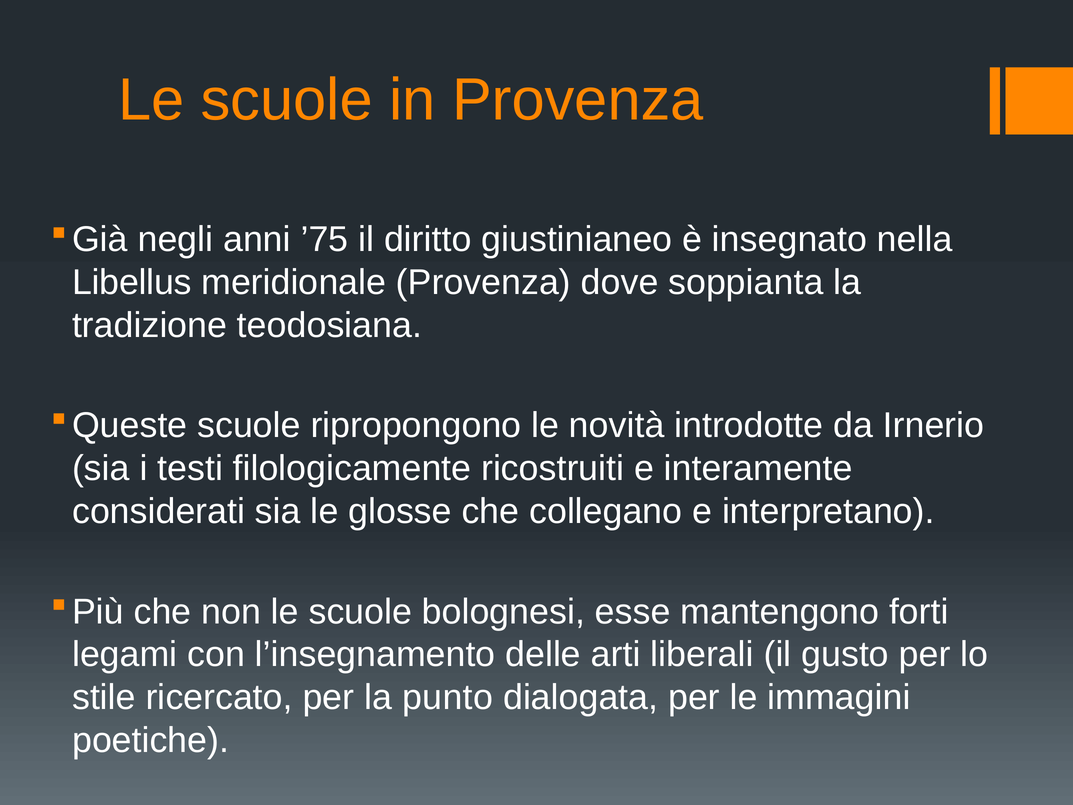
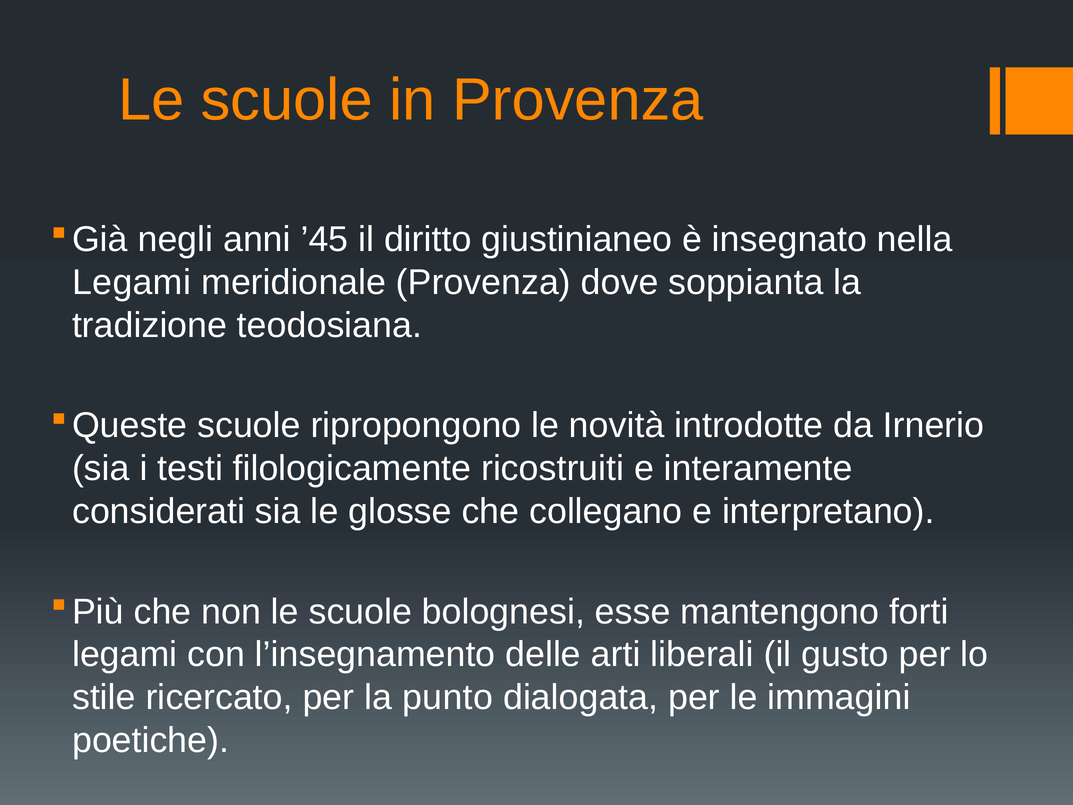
’75: ’75 -> ’45
Libellus at (132, 283): Libellus -> Legami
